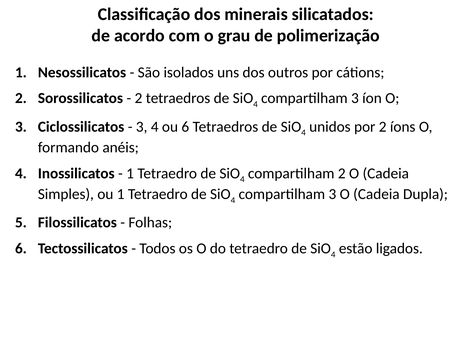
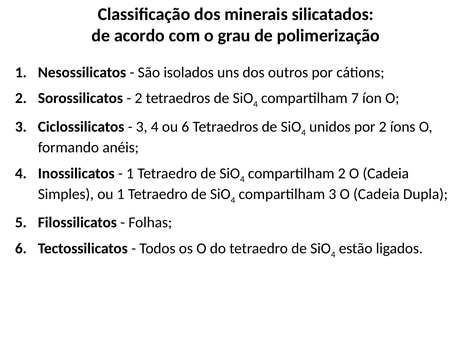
3 at (355, 98): 3 -> 7
